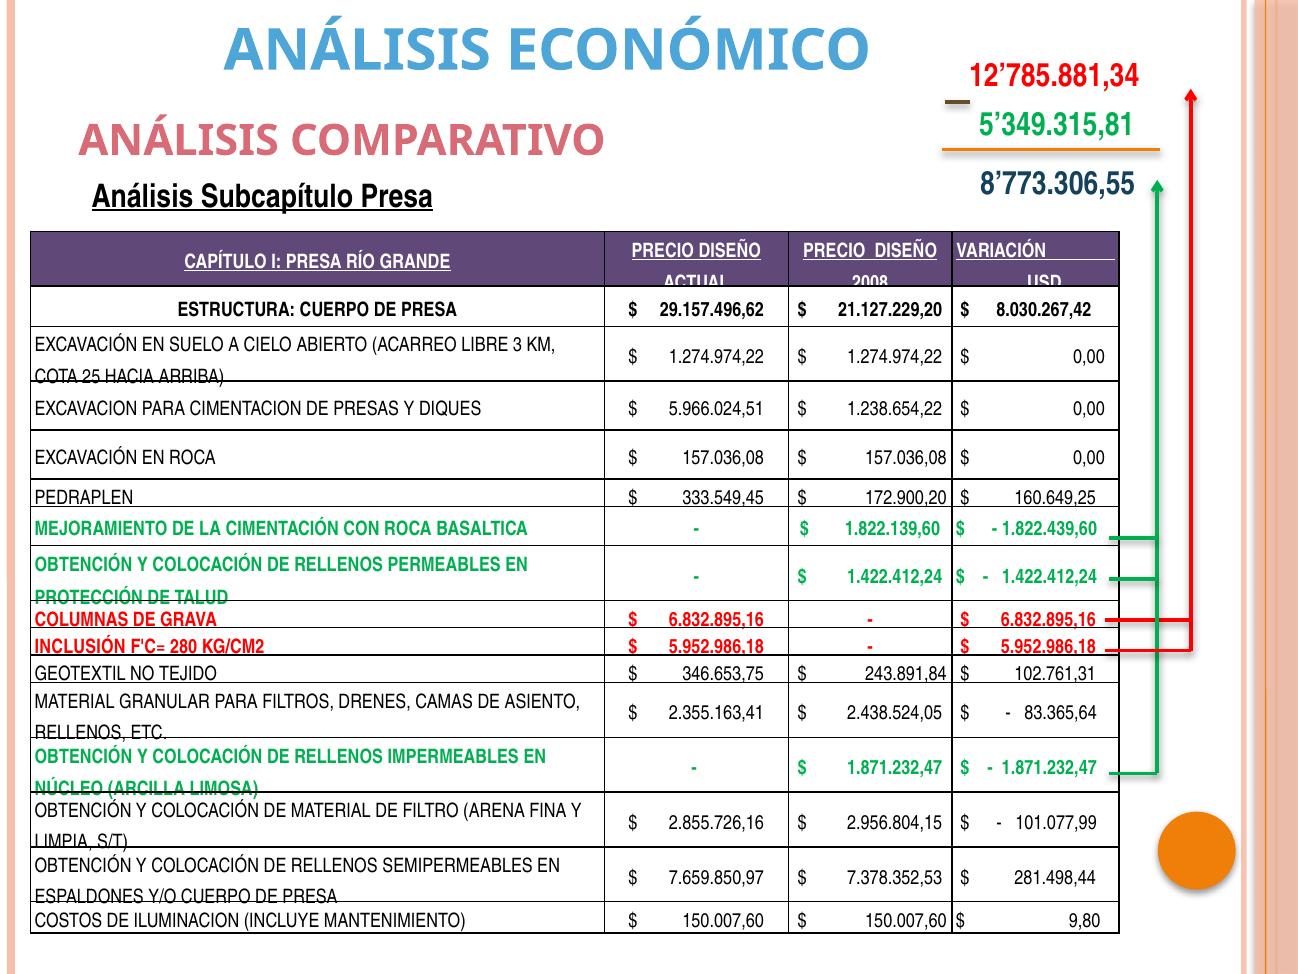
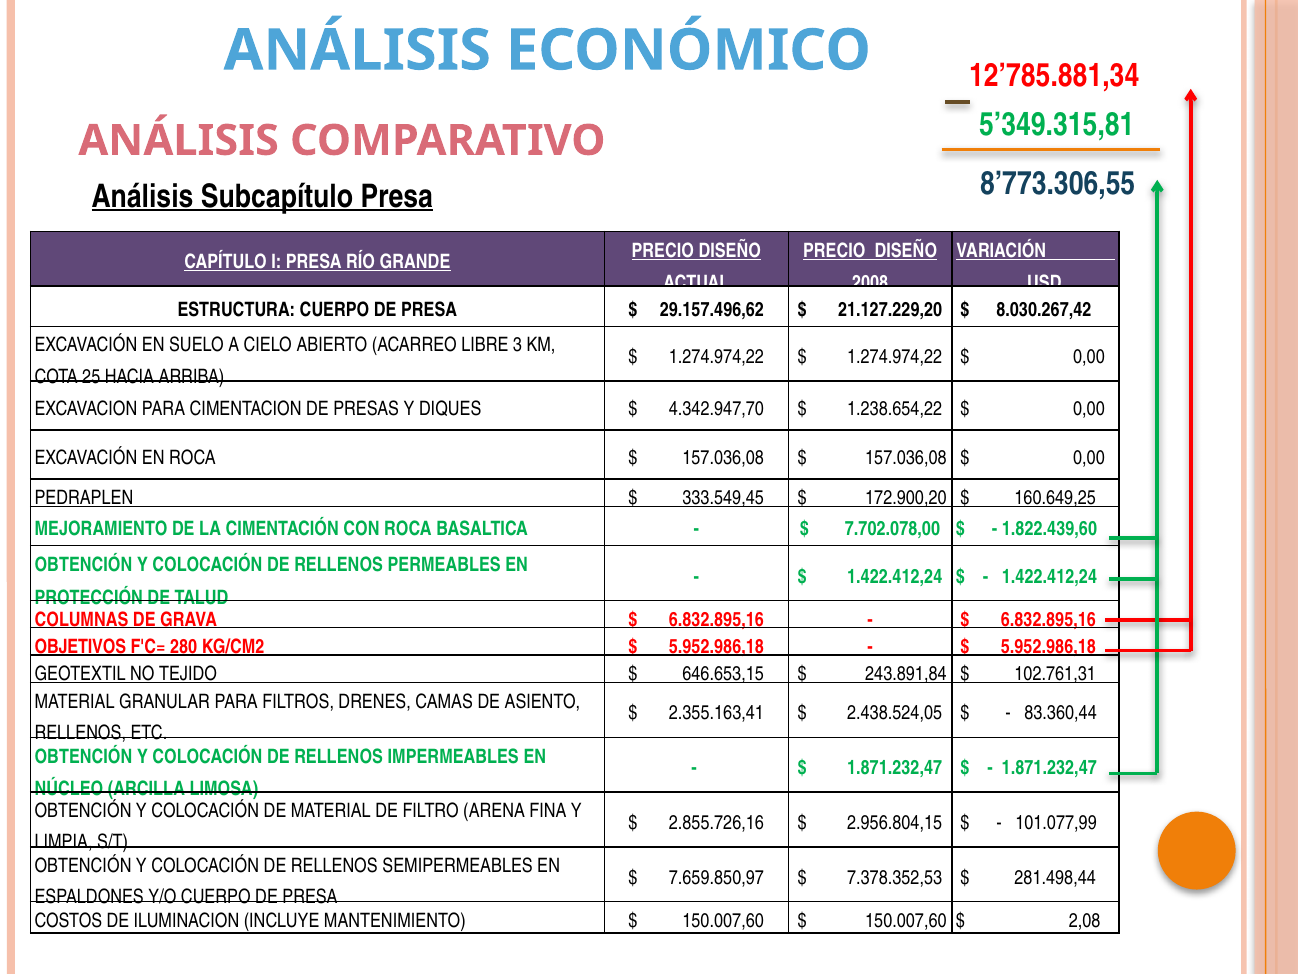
5.966.024,51: 5.966.024,51 -> 4.342.947,70
1.822.139,60: 1.822.139,60 -> 7.702.078,00
INCLUSIÓN: INCLUSIÓN -> OBJETIVOS
346.653,75: 346.653,75 -> 646.653,15
83.365,64: 83.365,64 -> 83.360,44
9,80: 9,80 -> 2,08
